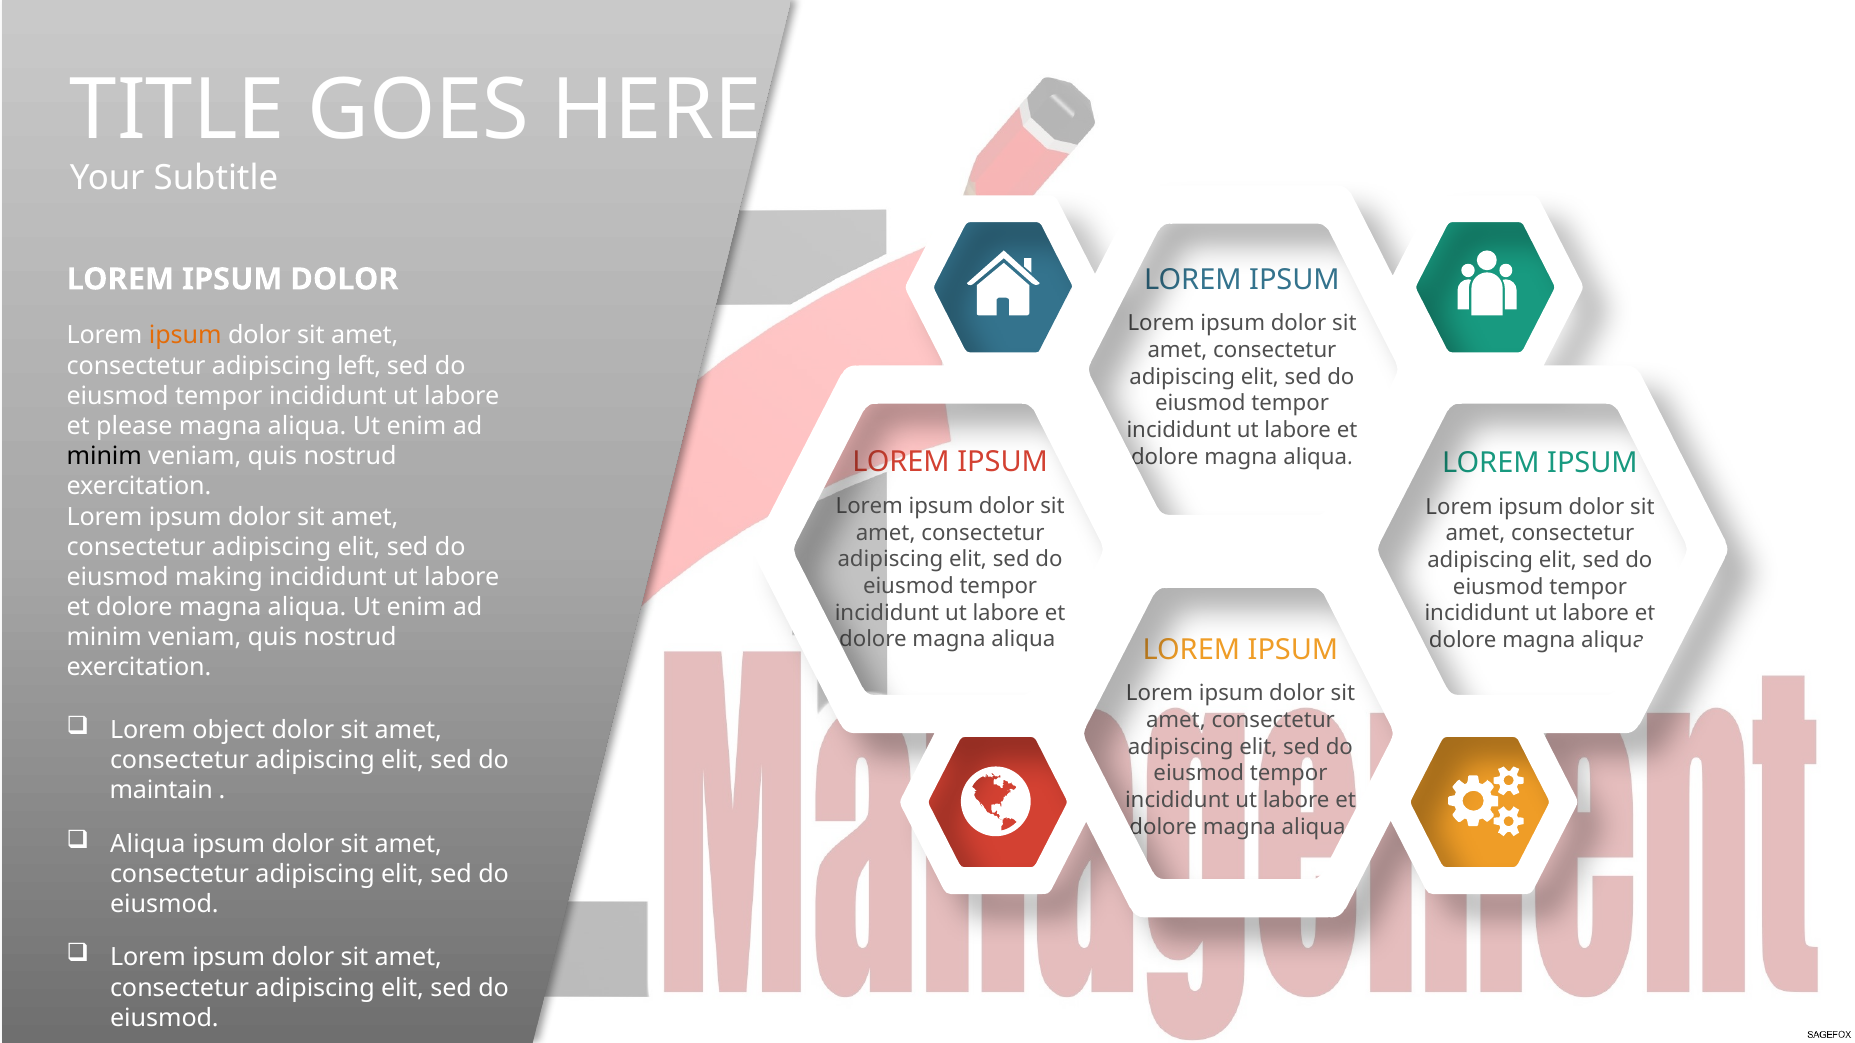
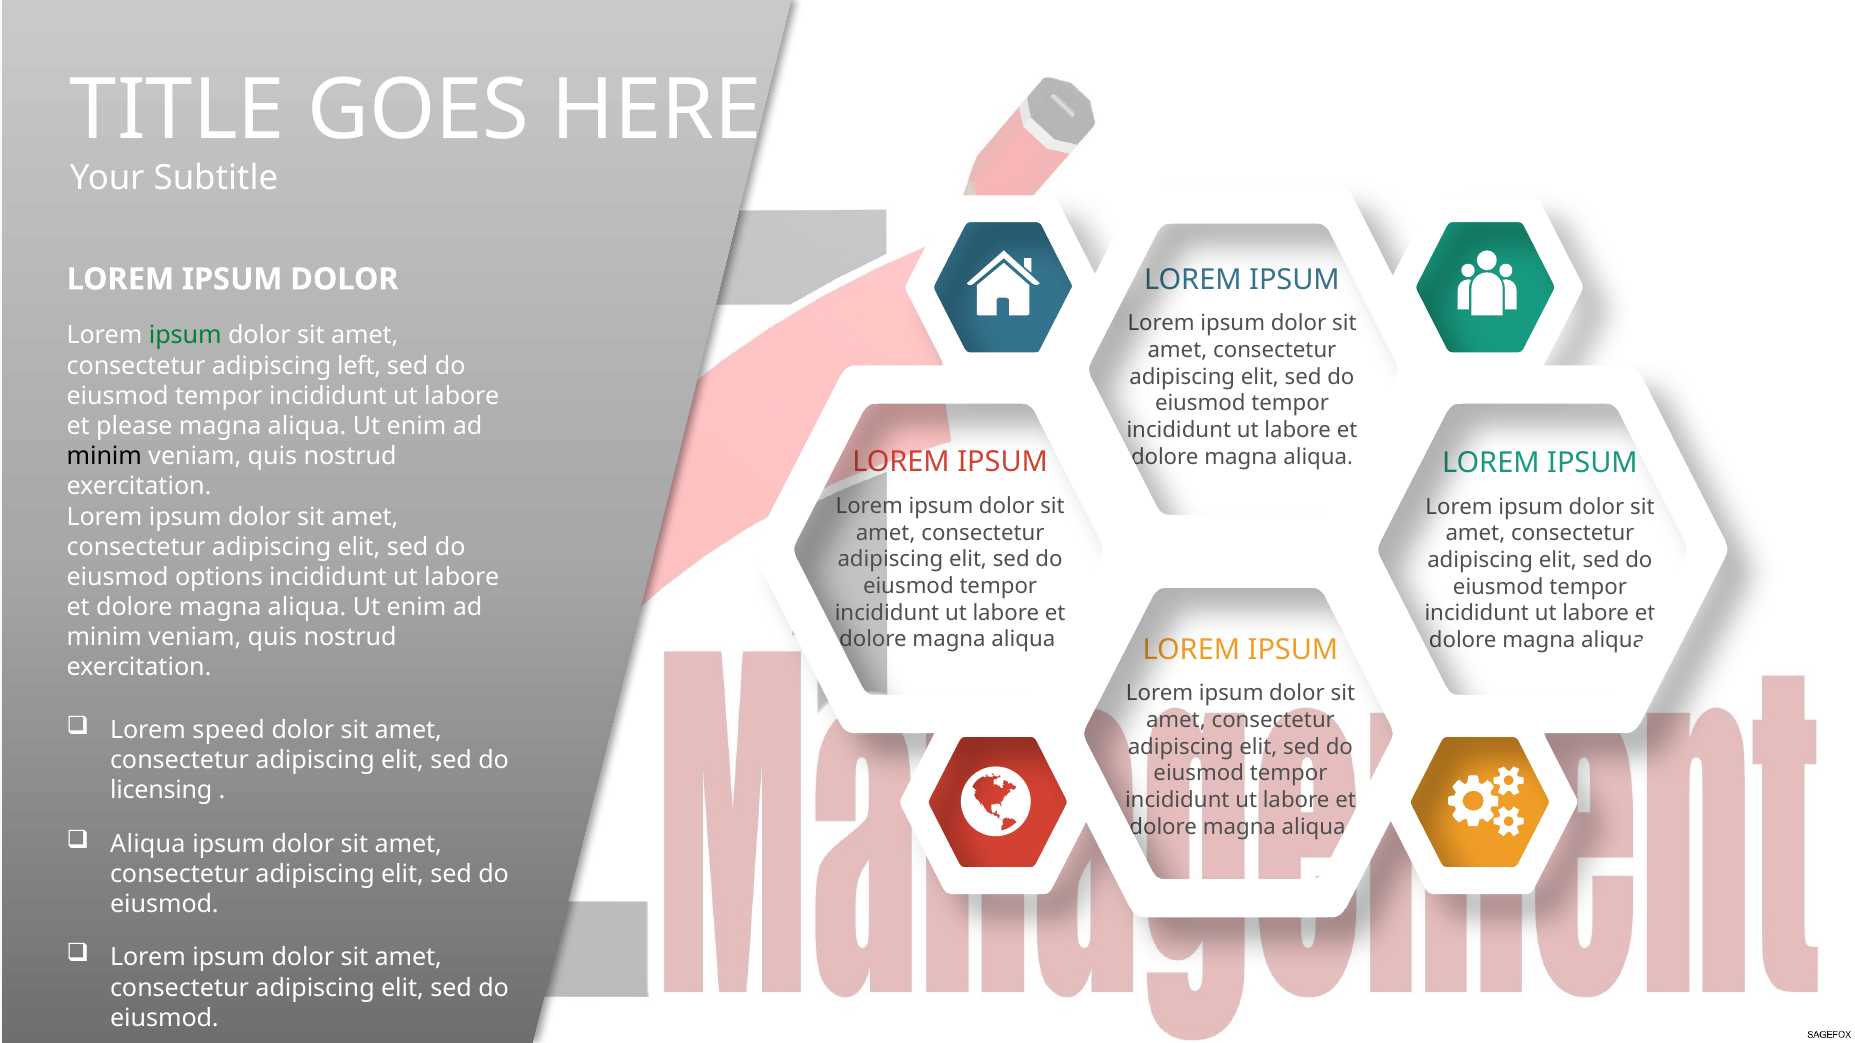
ipsum at (185, 336) colour: orange -> green
making: making -> options
object: object -> speed
maintain: maintain -> licensing
